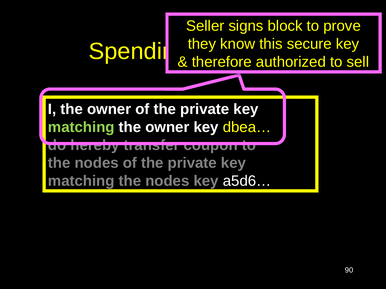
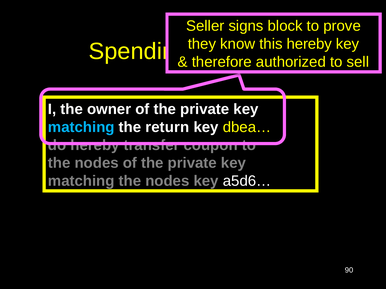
secure at (309, 44): secure -> hereby
matching at (81, 127) colour: light green -> light blue
owner at (167, 127): owner -> return
